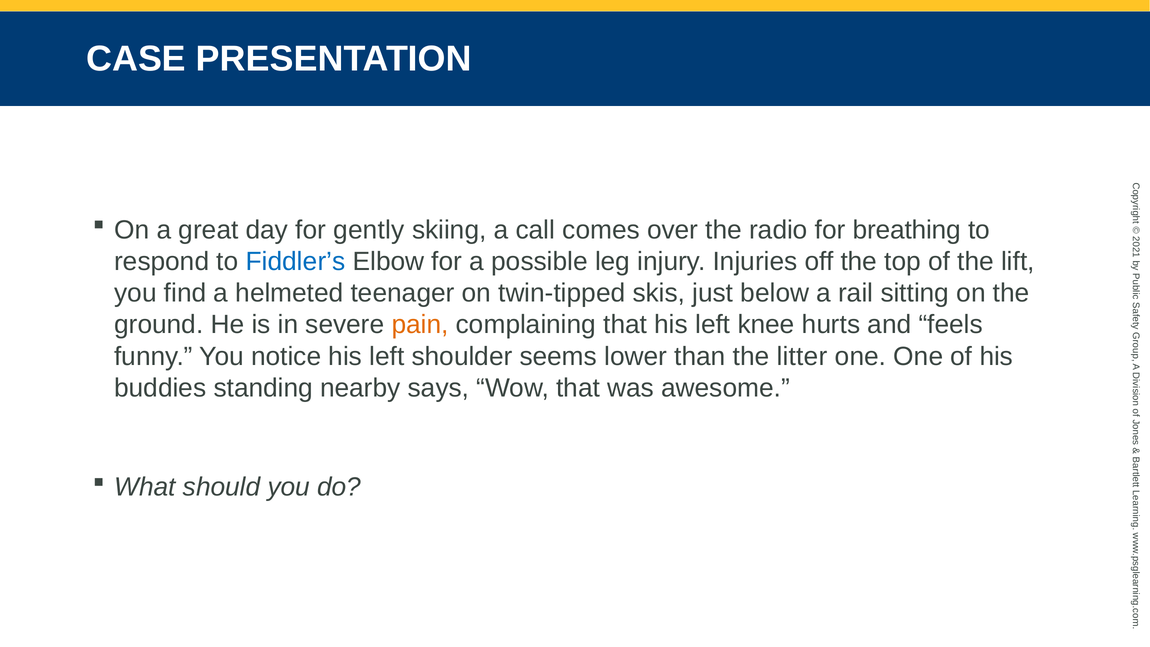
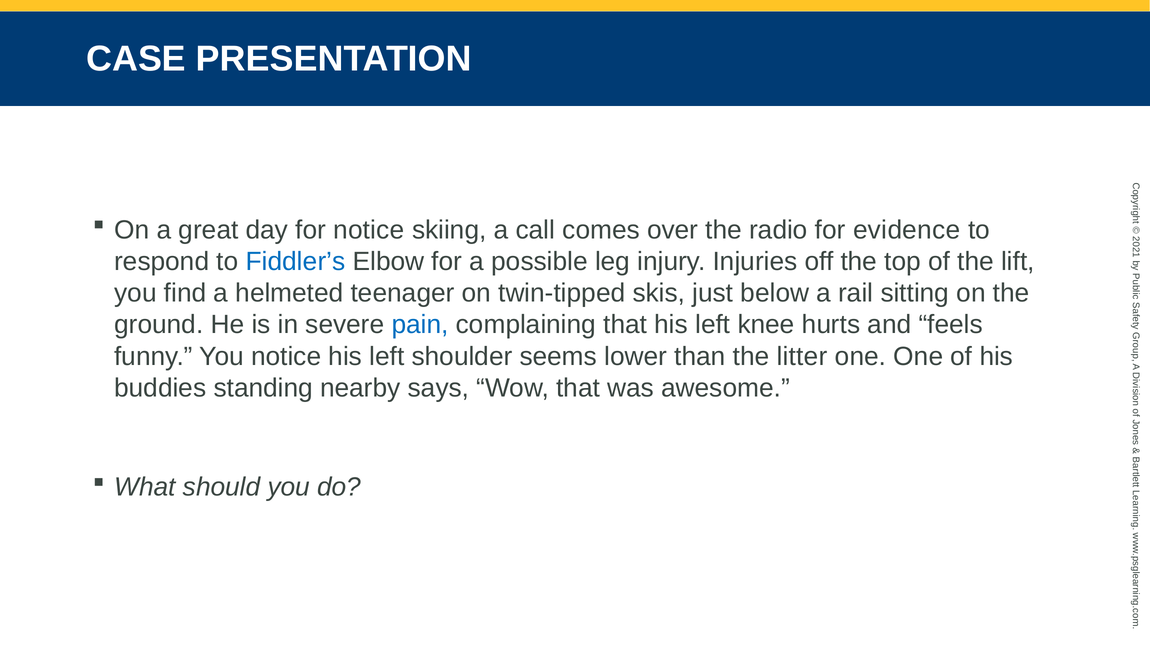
for gently: gently -> notice
breathing: breathing -> evidence
pain colour: orange -> blue
